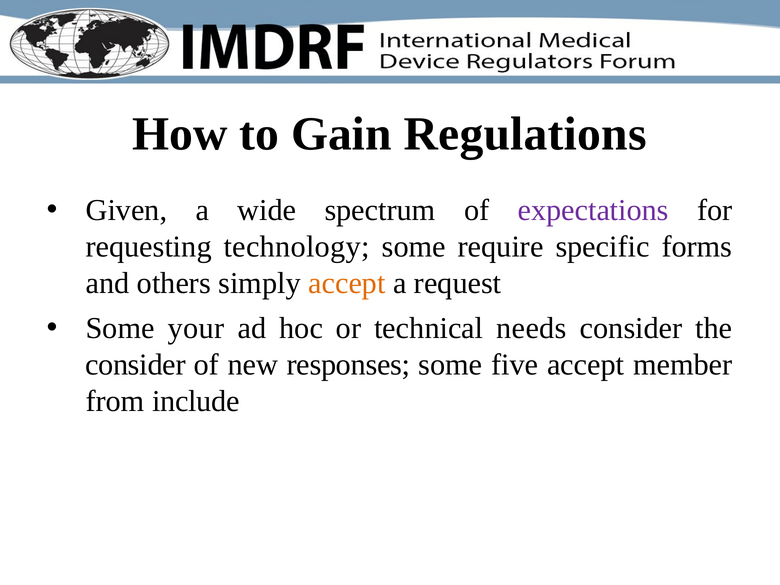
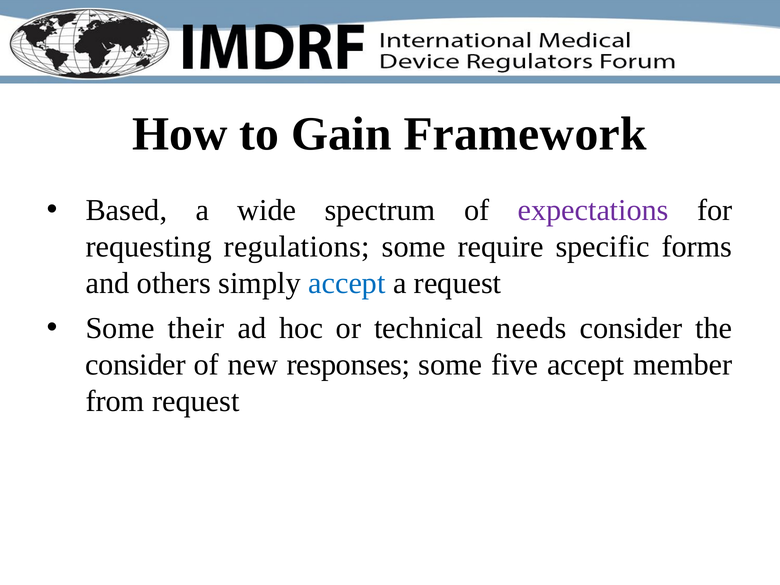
Regulations: Regulations -> Framework
Given: Given -> Based
technology: technology -> regulations
accept at (347, 283) colour: orange -> blue
your: your -> their
from include: include -> request
